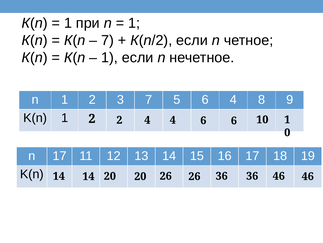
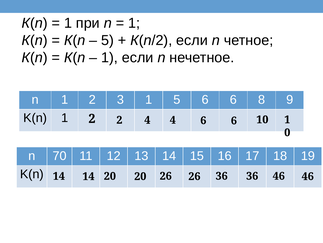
7 at (108, 40): 7 -> 5
3 7: 7 -> 1
5 6 4: 4 -> 6
n 17: 17 -> 70
